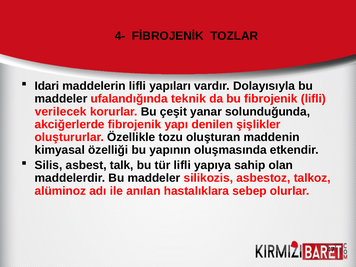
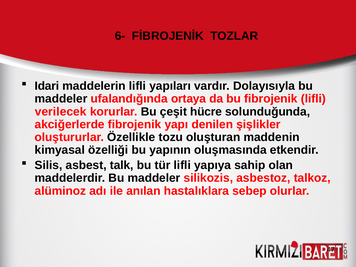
4-: 4- -> 6-
teknik: teknik -> ortaya
yanar: yanar -> hücre
